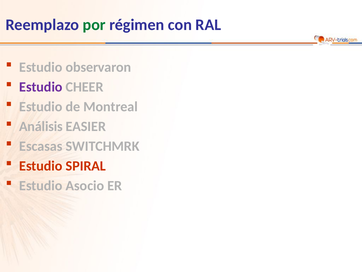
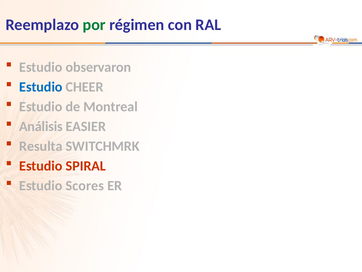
Estudio at (41, 87) colour: purple -> blue
Escasas: Escasas -> Resulta
Asocio: Asocio -> Scores
